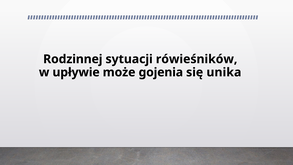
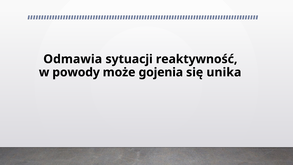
Rodzinnej: Rodzinnej -> Odmawia
rówieśników: rówieśników -> reaktywność
upływie: upływie -> powody
